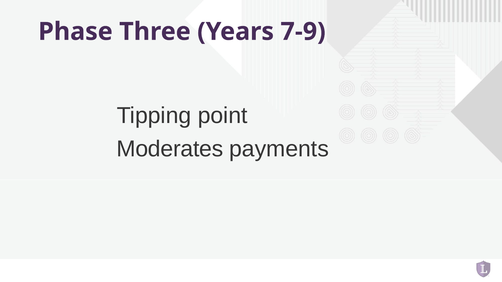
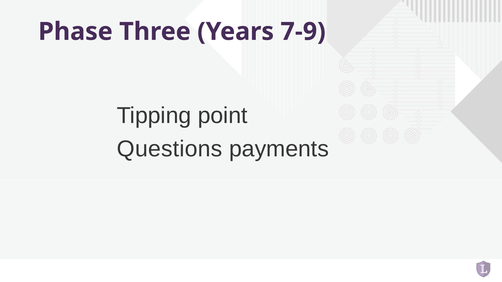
Moderates: Moderates -> Questions
